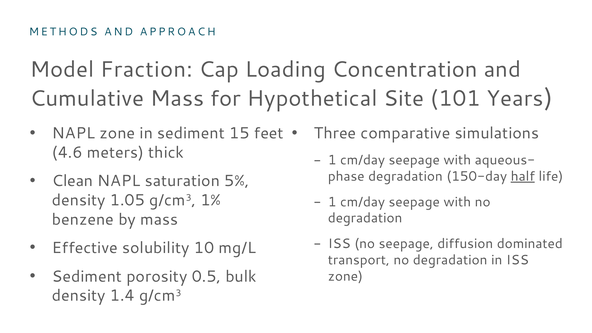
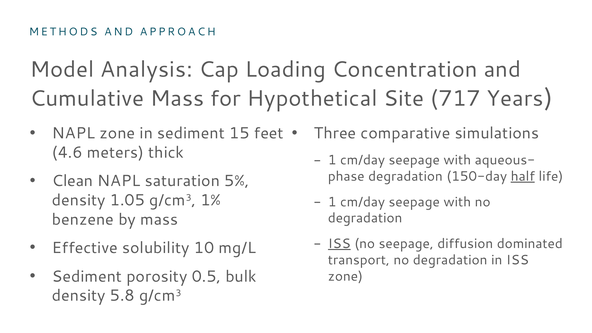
Fraction: Fraction -> Analysis
101: 101 -> 717
ISS at (339, 244) underline: none -> present
1.4: 1.4 -> 5.8
